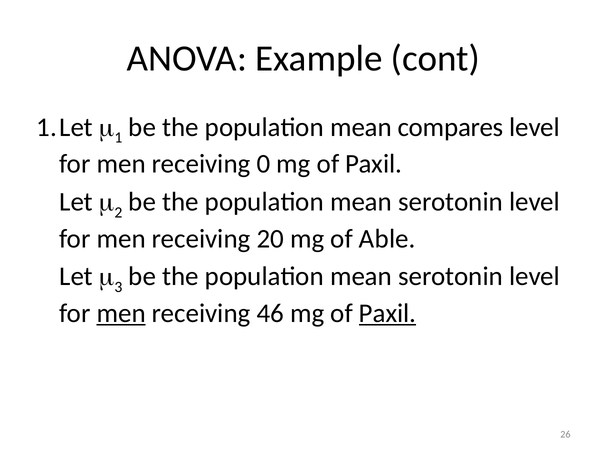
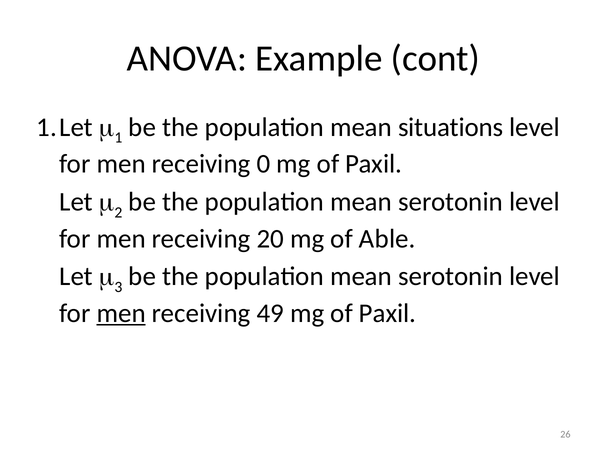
compares: compares -> situations
46: 46 -> 49
Paxil at (388, 313) underline: present -> none
